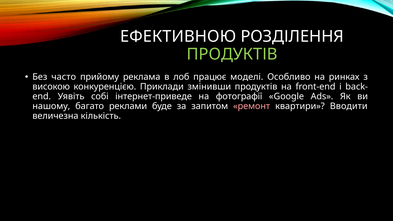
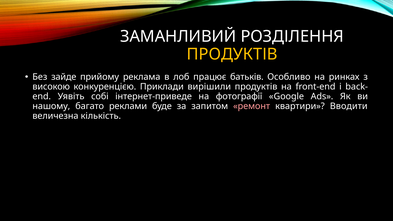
ЕФЕКТИВНОЮ: ЕФЕКТИВНОЮ -> ЗАМАНЛИВИЙ
ПРОДУКТІВ at (232, 54) colour: light green -> yellow
часто: часто -> зайде
моделі: моделі -> батьків
змінивши: змінивши -> вирішили
